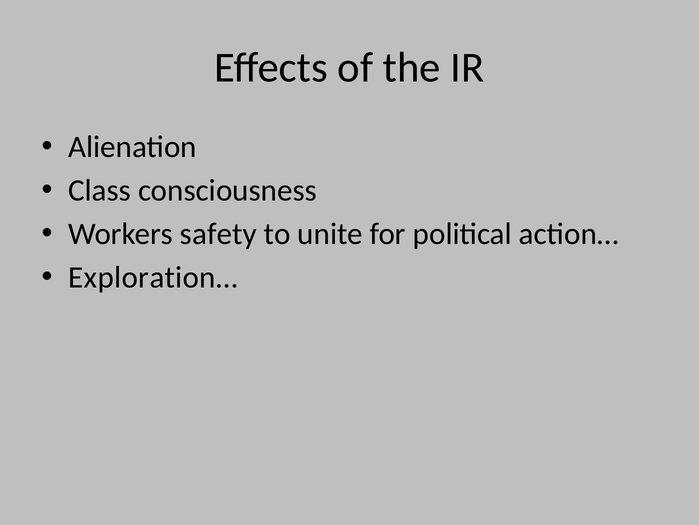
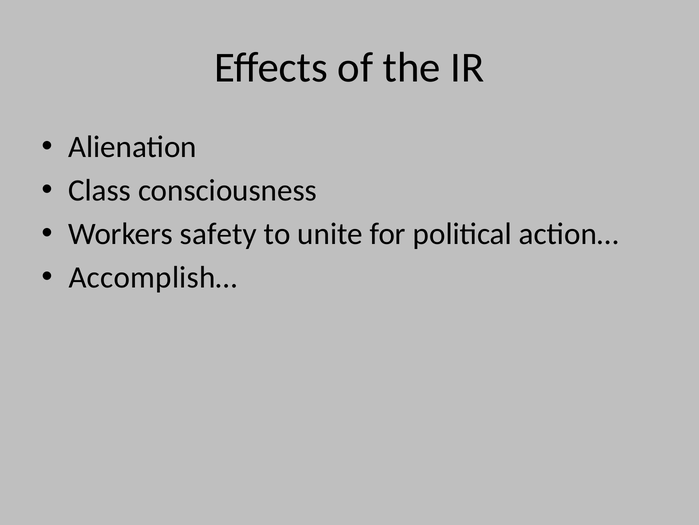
Exploration…: Exploration… -> Accomplish…
